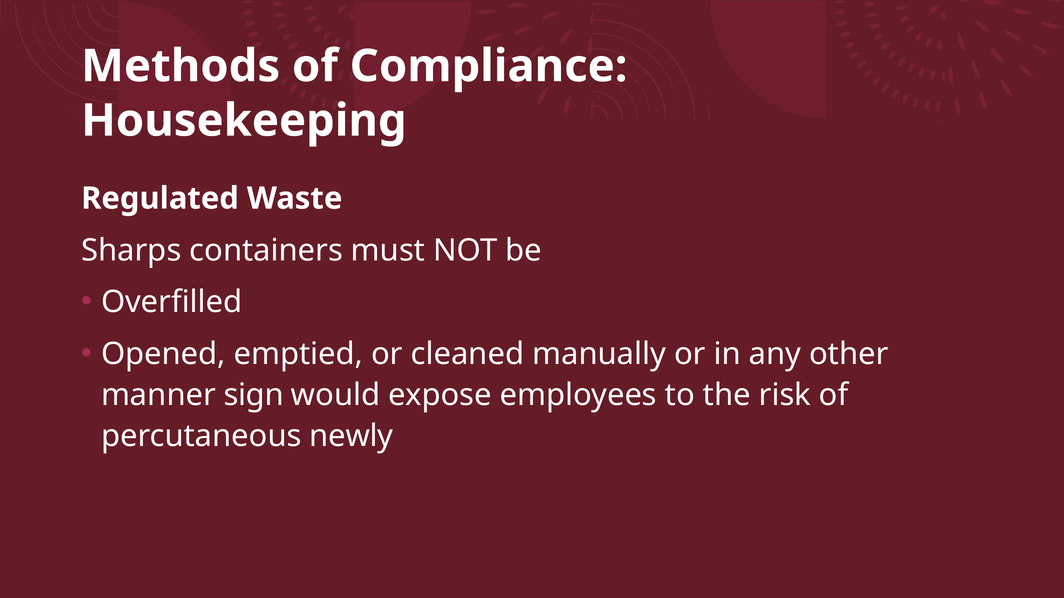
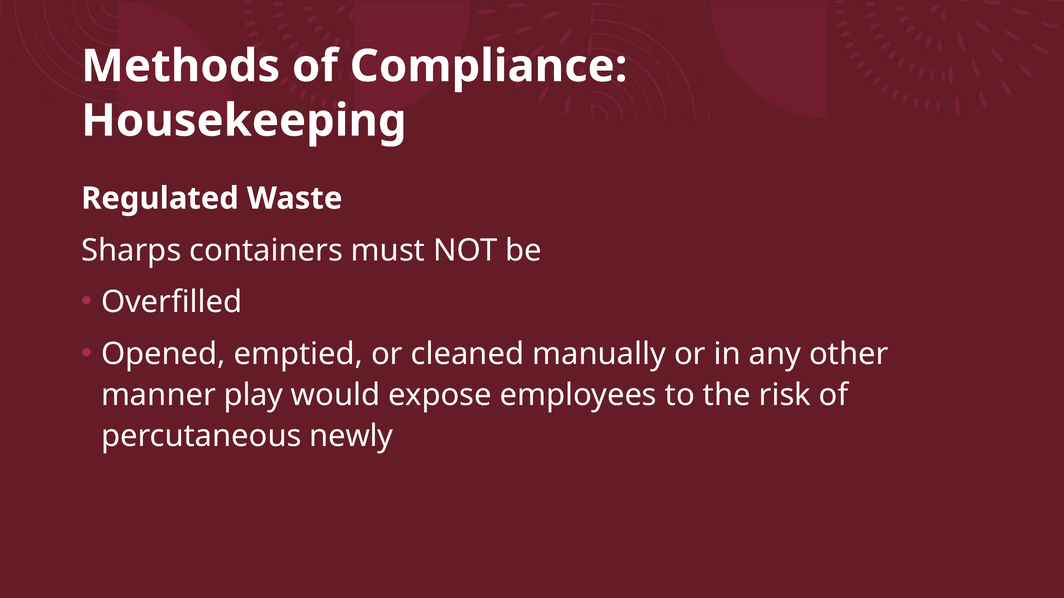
sign: sign -> play
